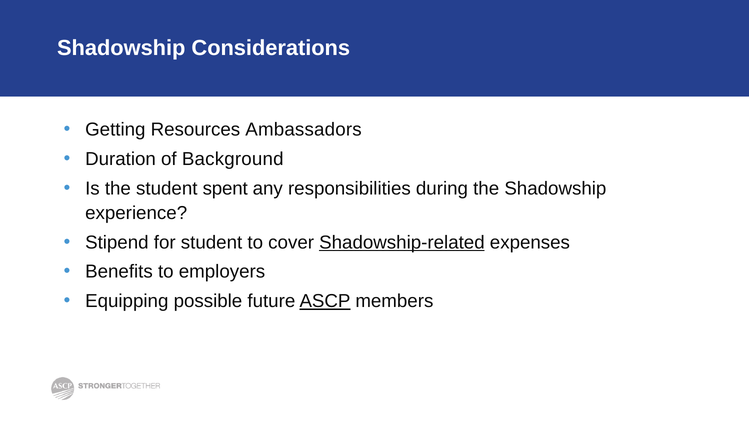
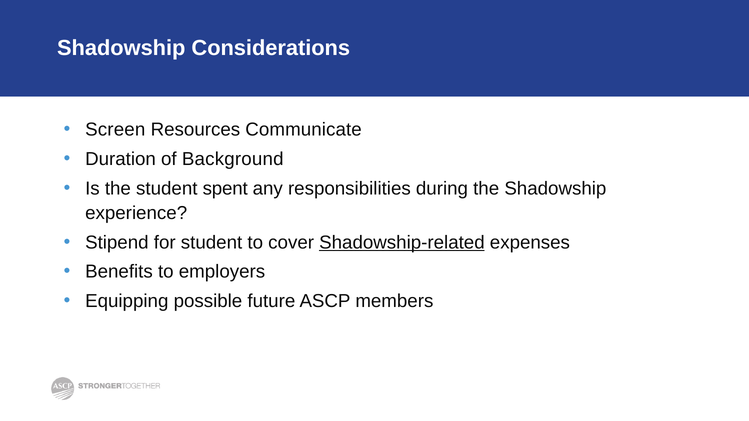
Getting: Getting -> Screen
Ambassadors: Ambassadors -> Communicate
ASCP underline: present -> none
